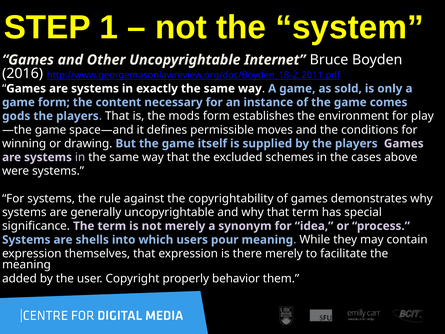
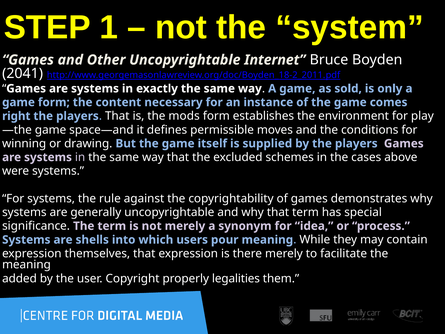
2016: 2016 -> 2041
gods: gods -> right
behavior: behavior -> legalities
